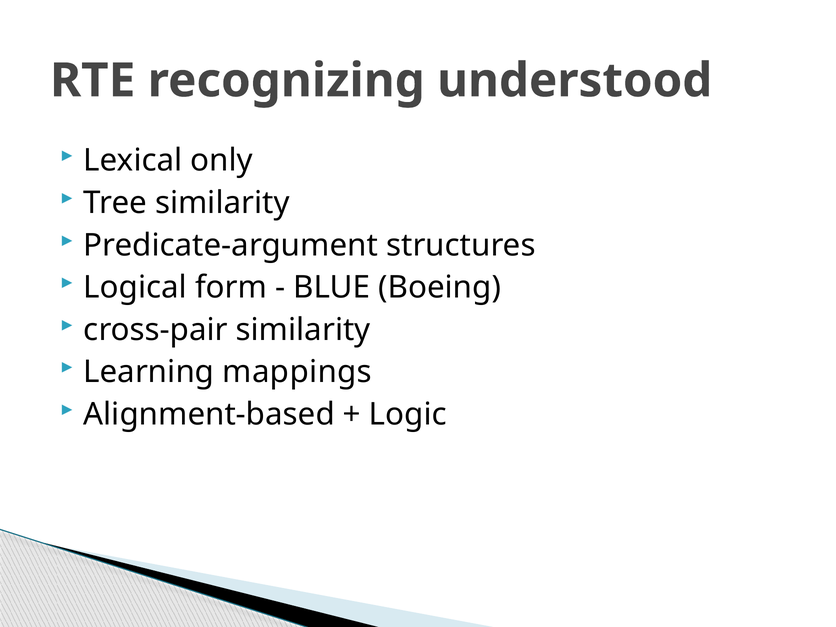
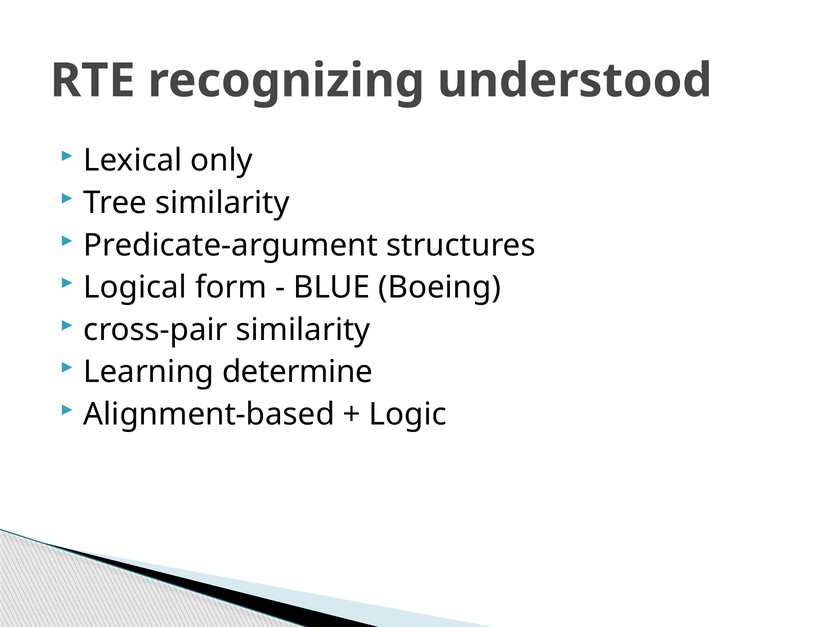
mappings: mappings -> determine
